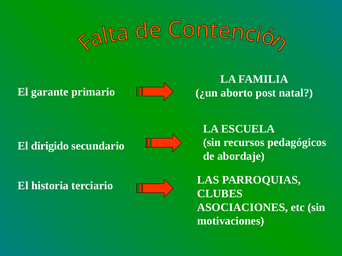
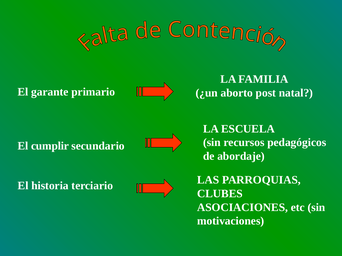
dirigido: dirigido -> cumplir
